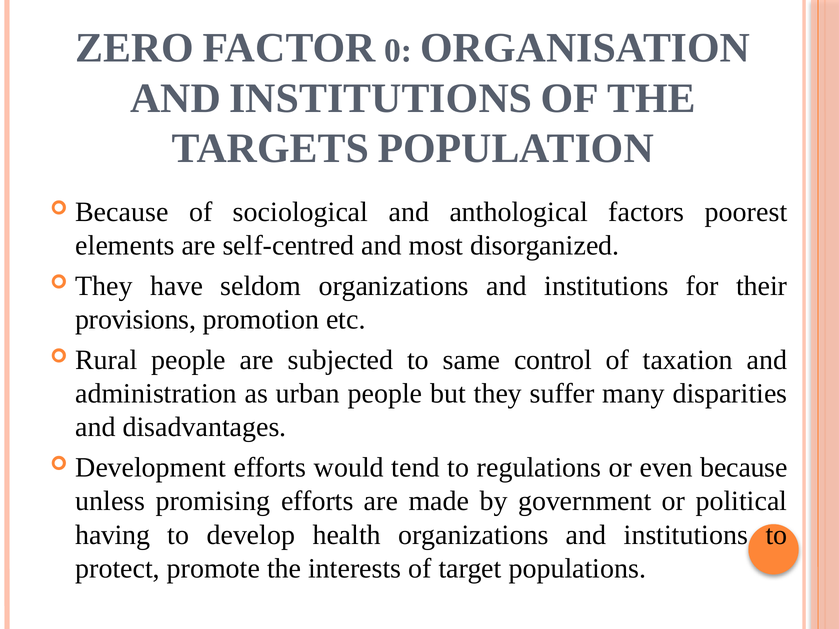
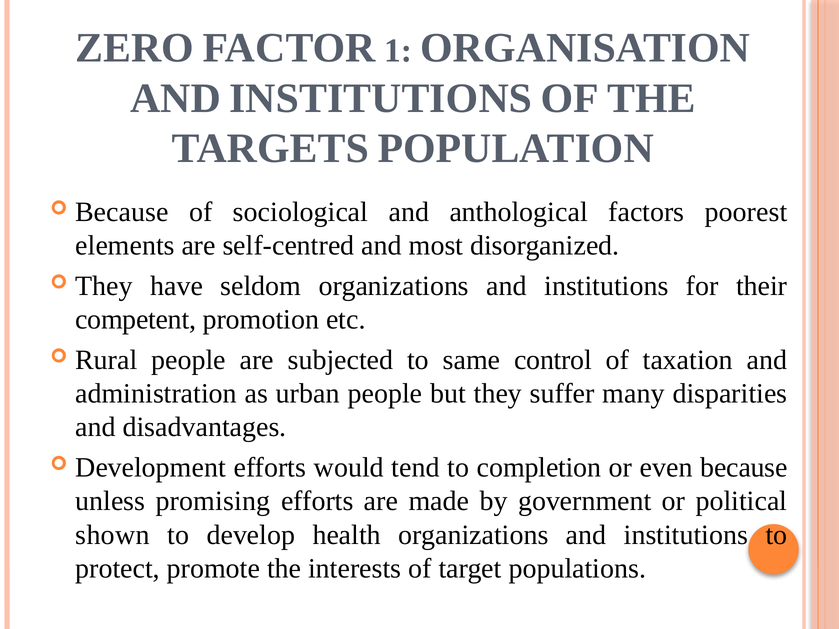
0: 0 -> 1
provisions: provisions -> competent
regulations: regulations -> completion
having: having -> shown
